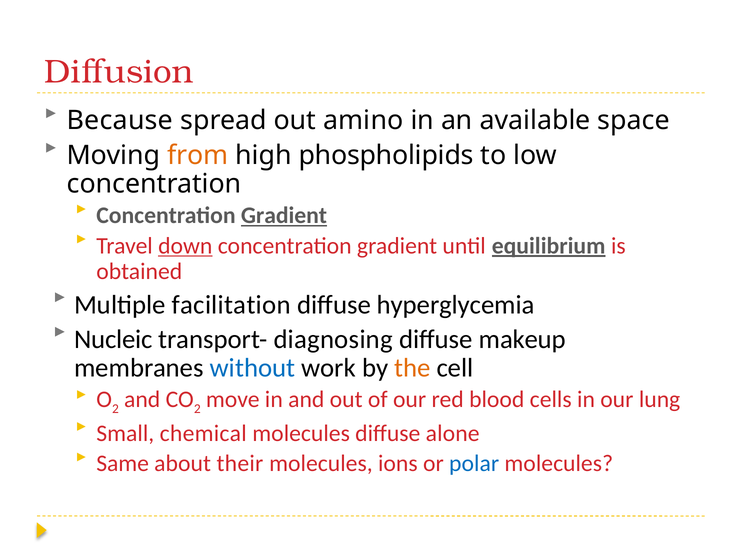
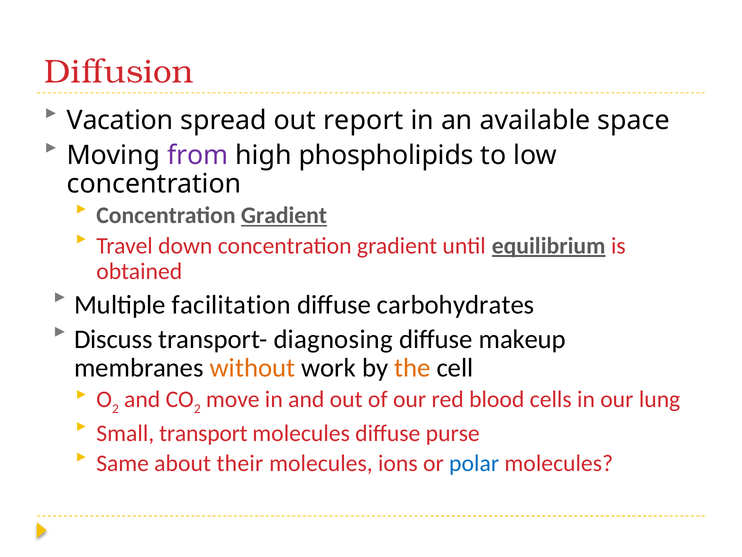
Because: Because -> Vacation
amino: amino -> report
from colour: orange -> purple
down underline: present -> none
hyperglycemia: hyperglycemia -> carbohydrates
Nucleic: Nucleic -> Discuss
without colour: blue -> orange
chemical: chemical -> transport
alone: alone -> purse
